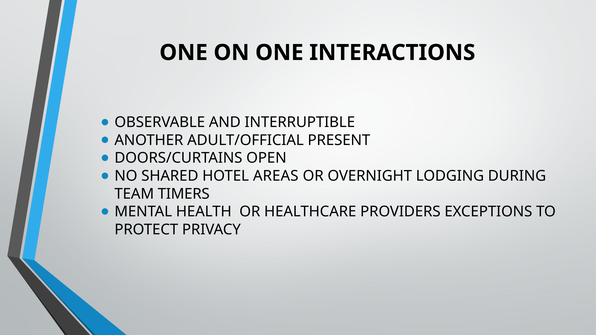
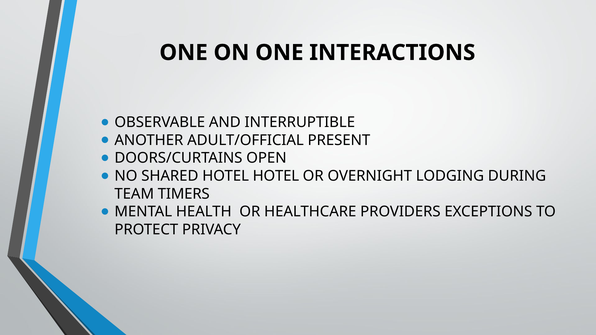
HOTEL AREAS: AREAS -> HOTEL
